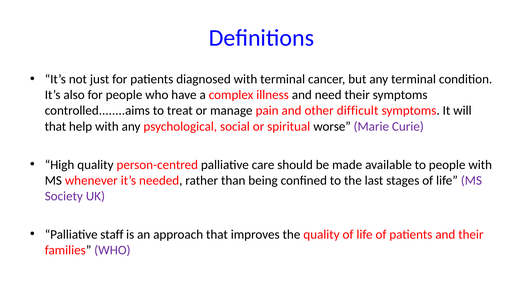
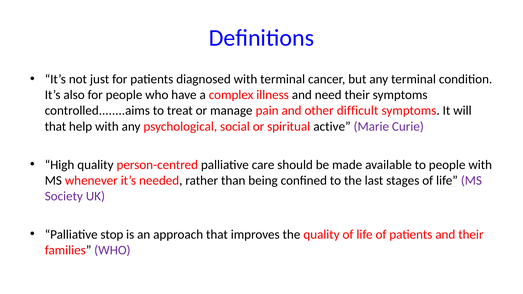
worse: worse -> active
staff: staff -> stop
